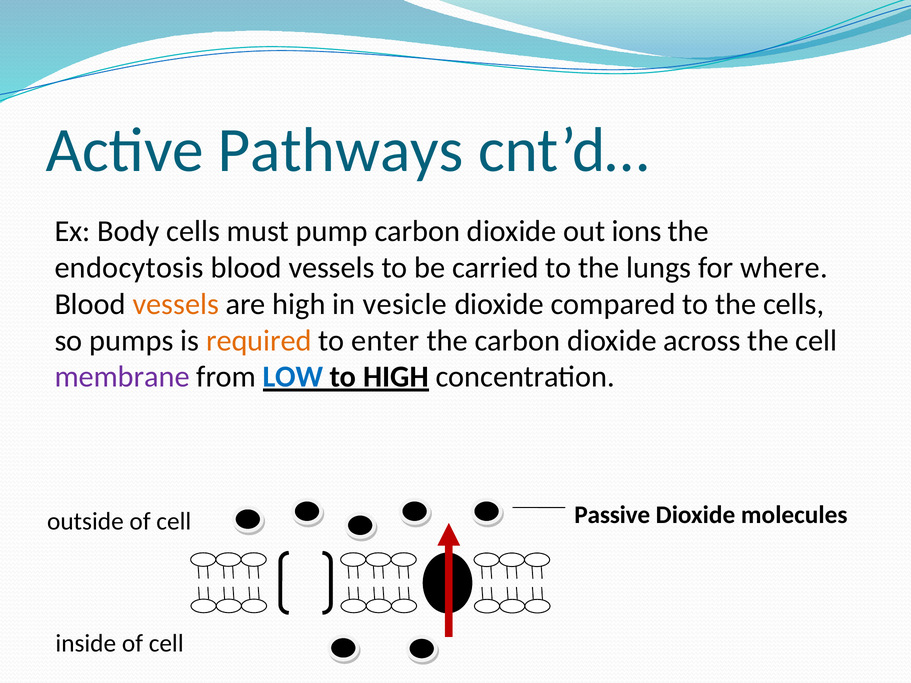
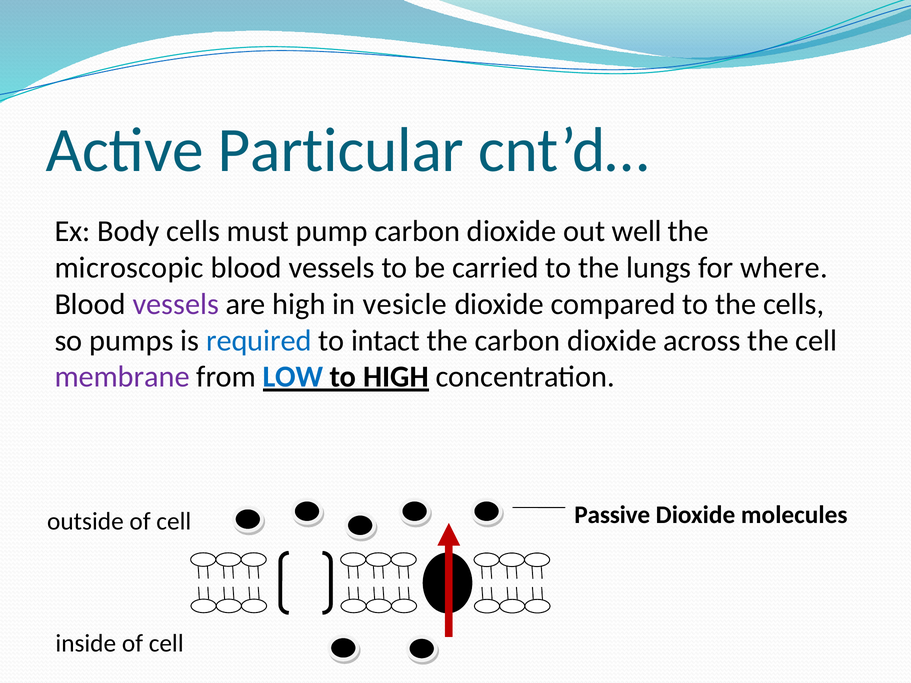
Pathways: Pathways -> Particular
ions: ions -> well
endocytosis: endocytosis -> microscopic
vessels at (176, 304) colour: orange -> purple
required colour: orange -> blue
enter: enter -> intact
